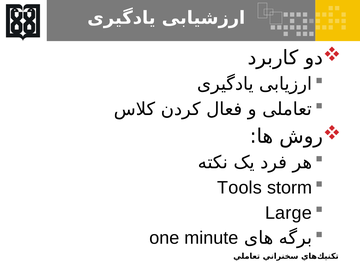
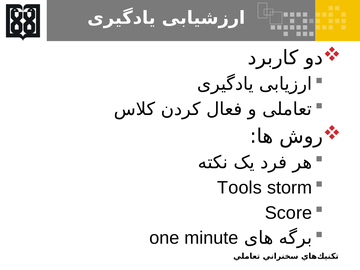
Large: Large -> Score
